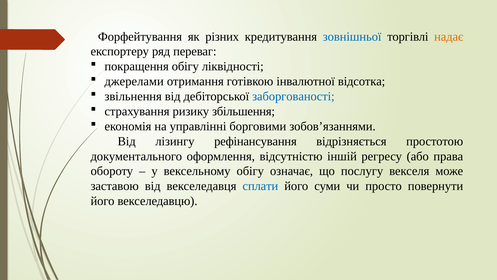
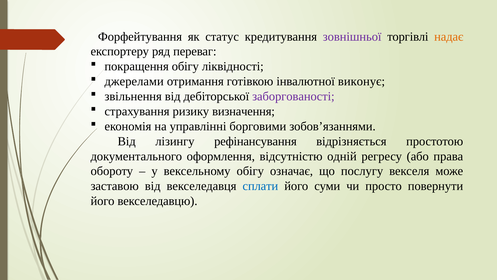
різних: різних -> статус
зовнішньої colour: blue -> purple
відсотка: відсотка -> виконує
заборгованості colour: blue -> purple
збільшення: збільшення -> визначення
іншій: іншій -> одній
